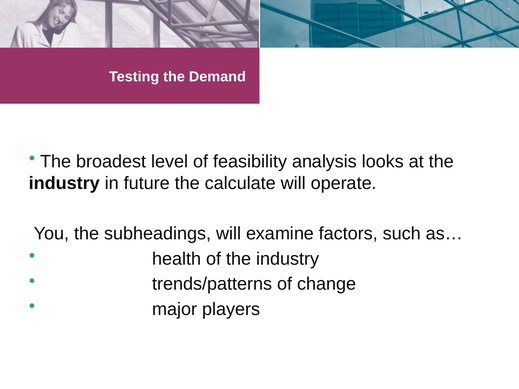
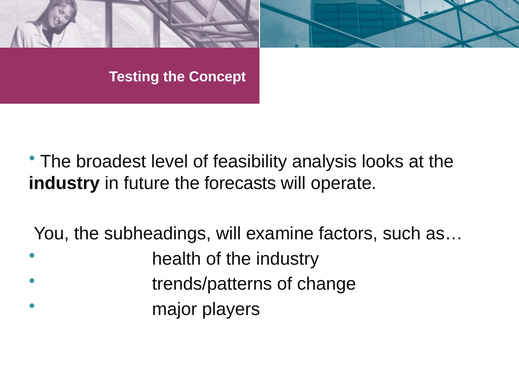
Demand: Demand -> Concept
calculate: calculate -> forecasts
